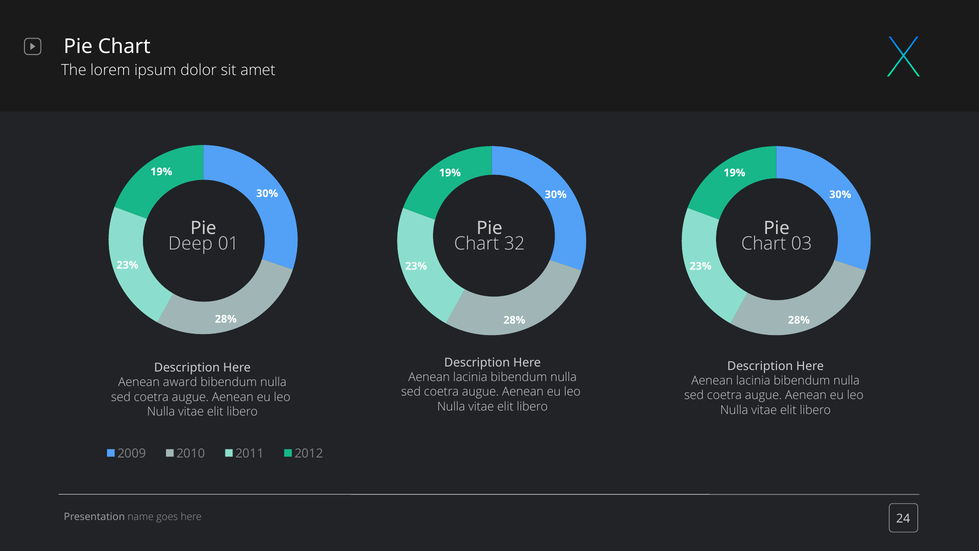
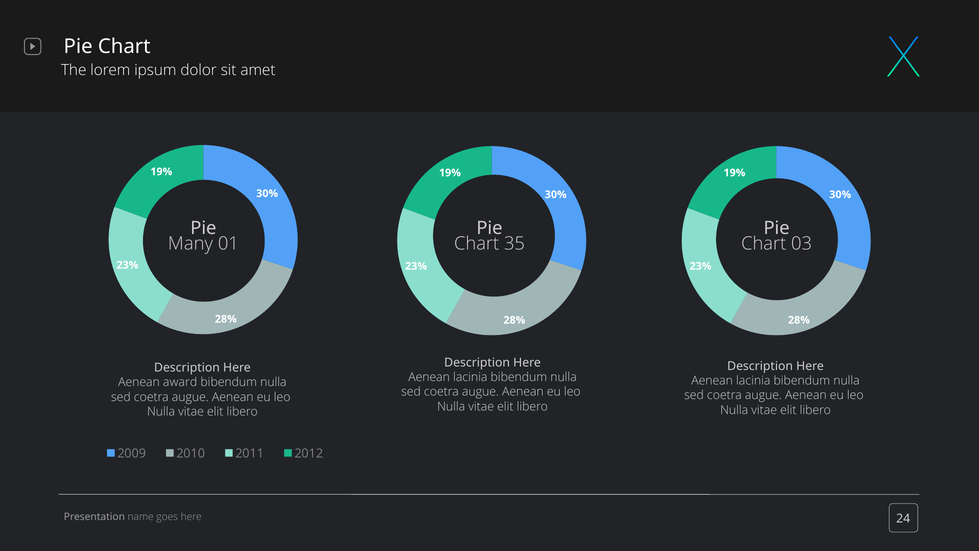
Deep: Deep -> Many
32: 32 -> 35
